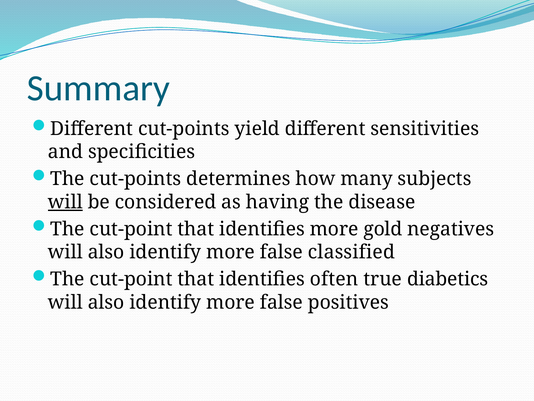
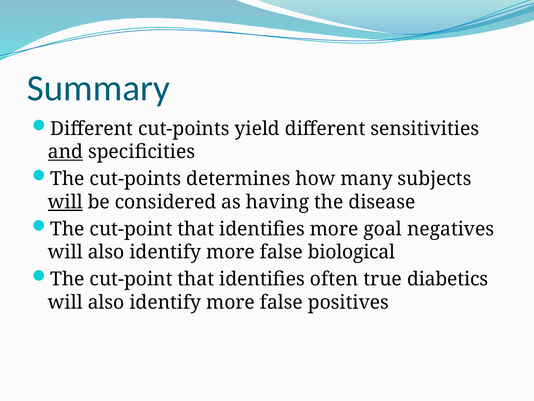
and underline: none -> present
gold: gold -> goal
classified: classified -> biological
